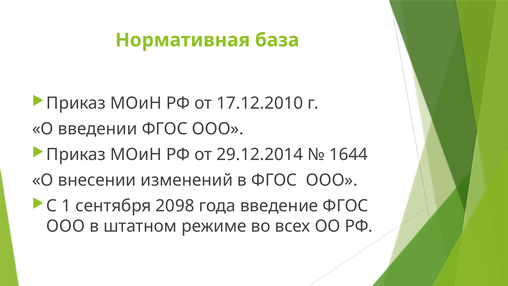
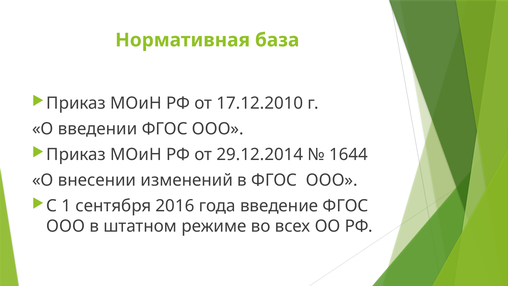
2098: 2098 -> 2016
